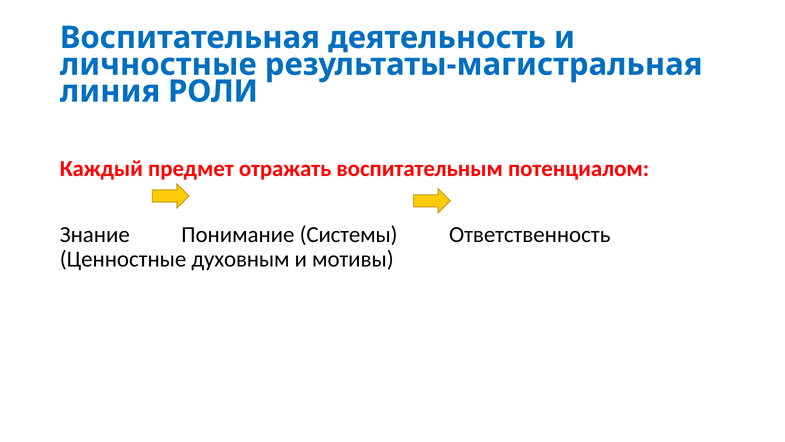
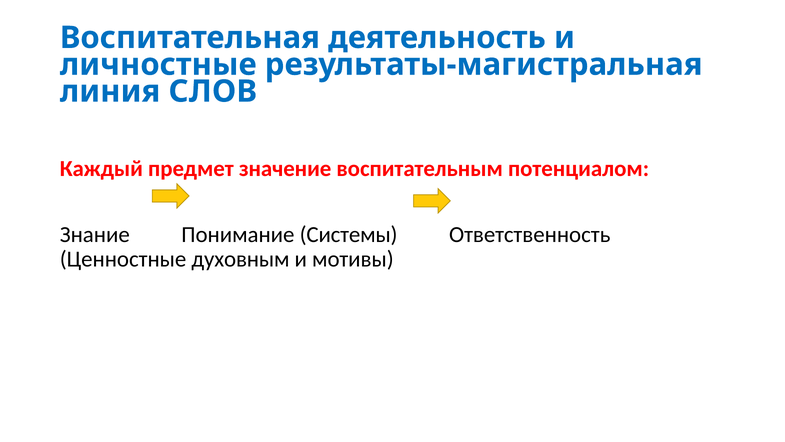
РОЛИ: РОЛИ -> СЛОВ
отражать: отражать -> значение
